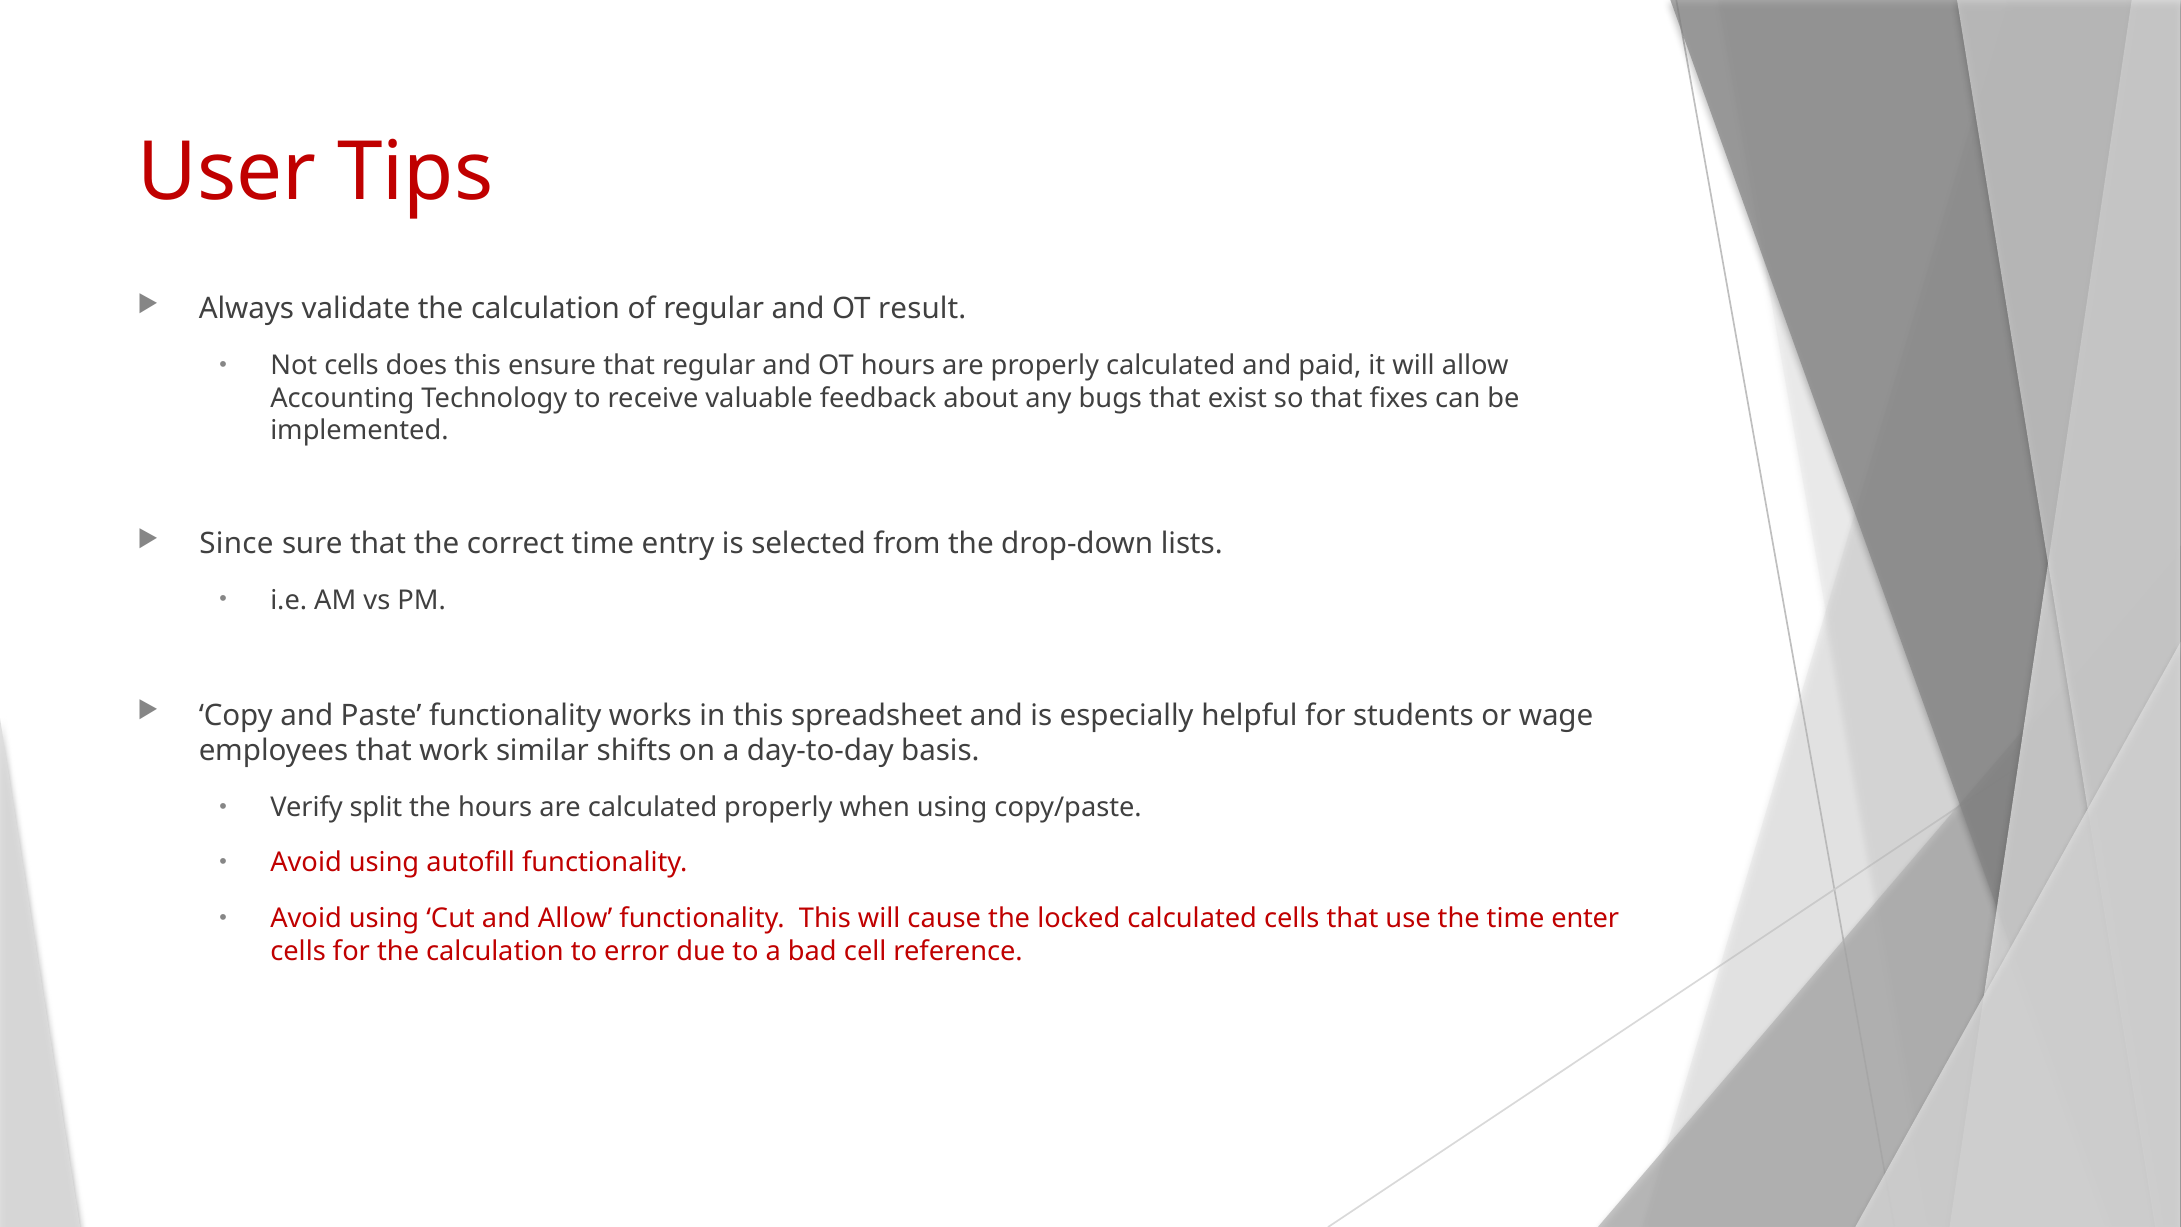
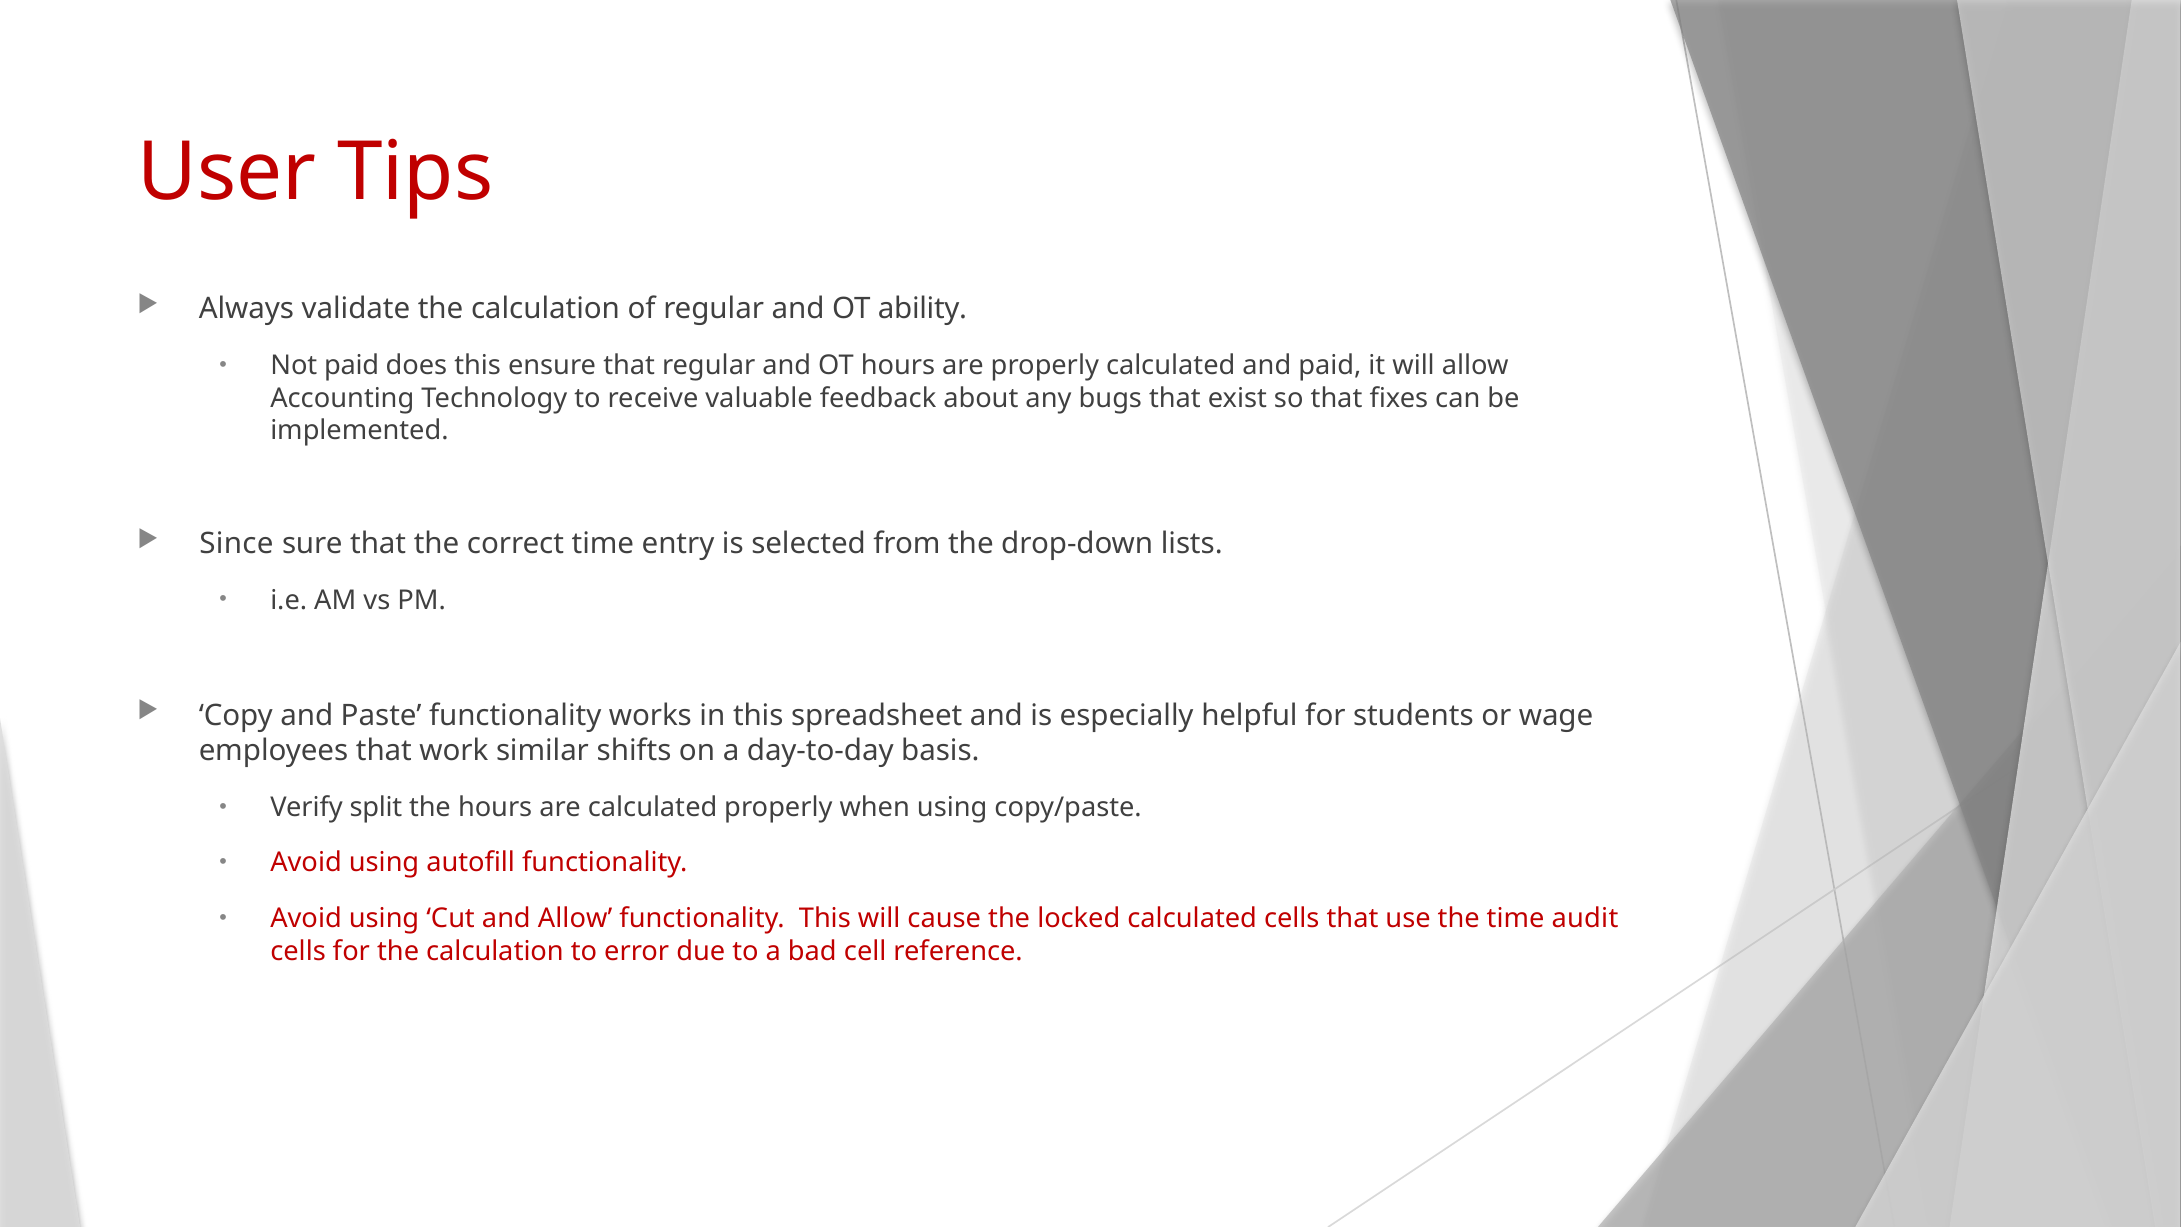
result: result -> ability
Not cells: cells -> paid
enter: enter -> audit
